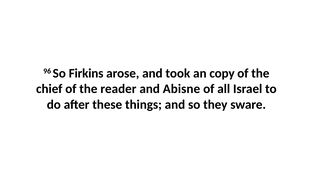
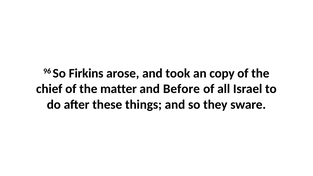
reader: reader -> matter
Abisne: Abisne -> Before
